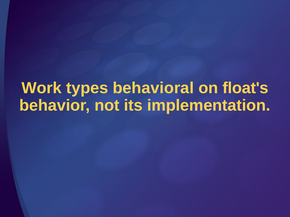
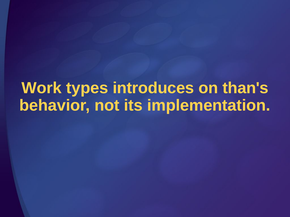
behavioral: behavioral -> introduces
float's: float's -> than's
